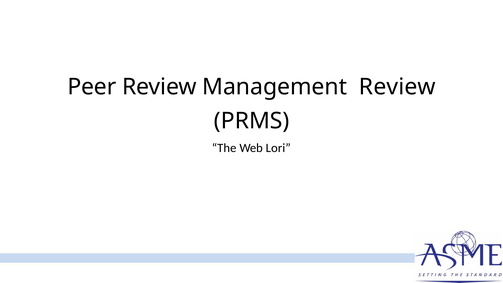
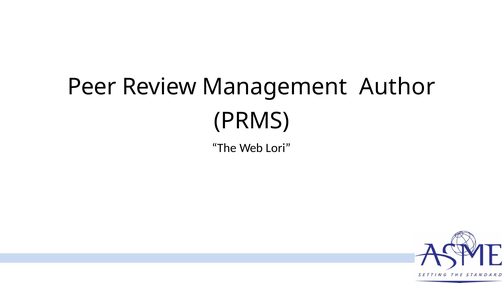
Management Review: Review -> Author
